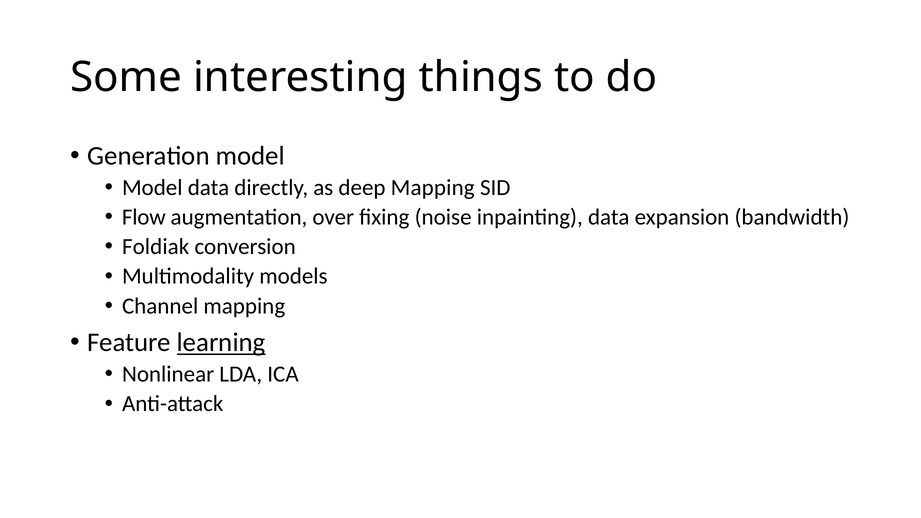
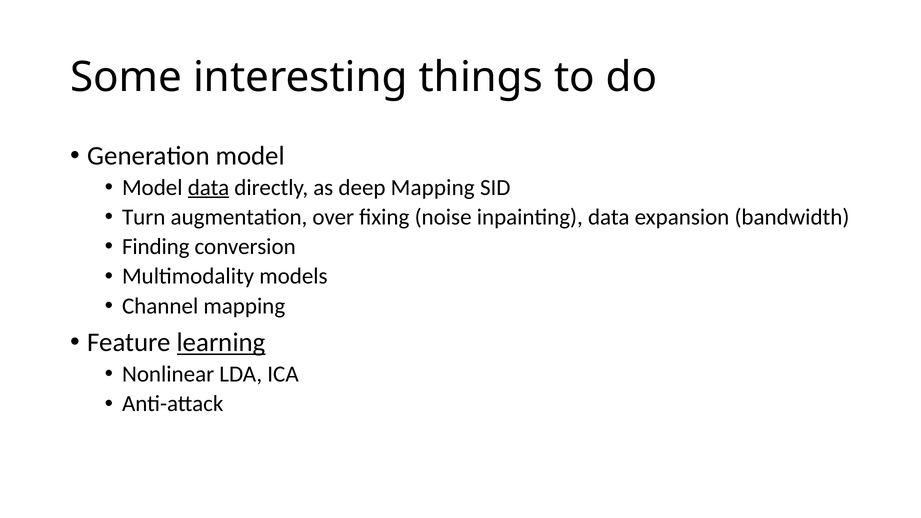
data at (209, 187) underline: none -> present
Flow: Flow -> Turn
Foldiak: Foldiak -> Finding
